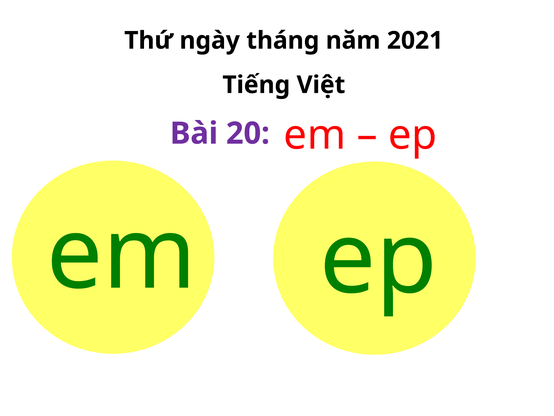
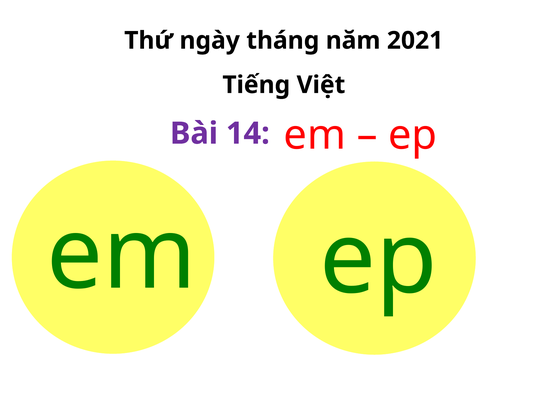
20: 20 -> 14
